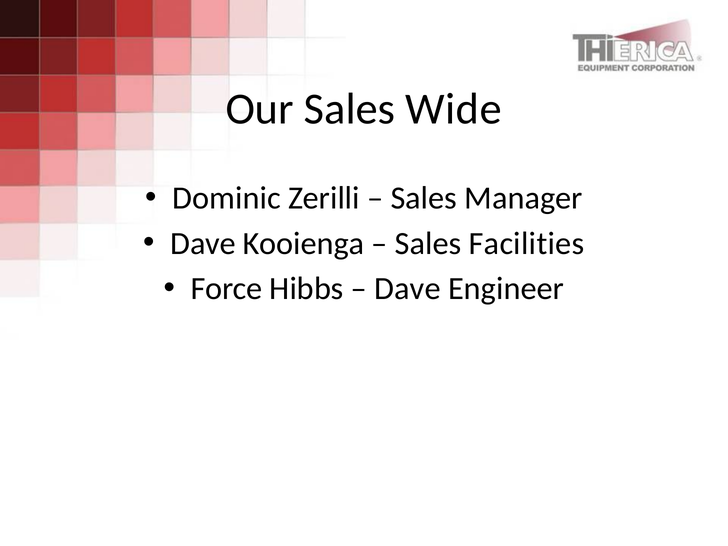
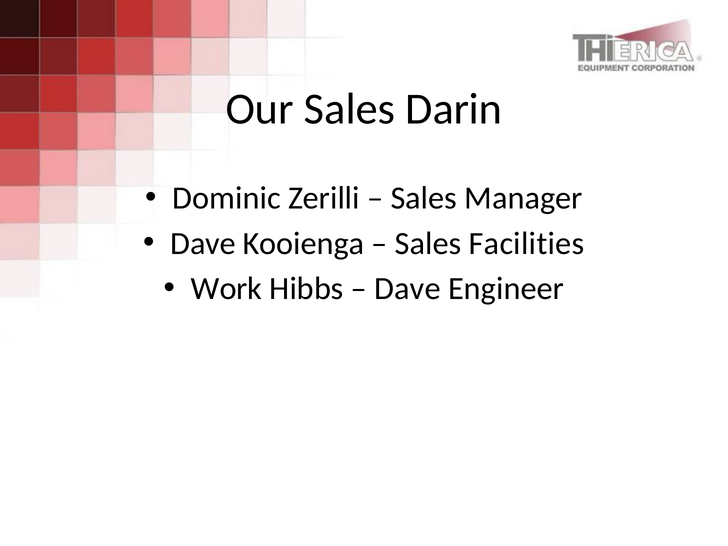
Wide: Wide -> Darin
Force: Force -> Work
